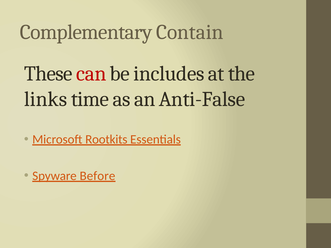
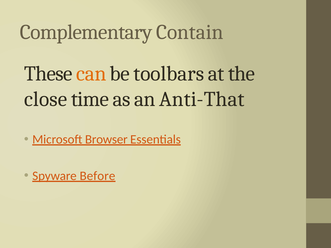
can colour: red -> orange
includes: includes -> toolbars
links: links -> close
Anti-False: Anti-False -> Anti-That
Rootkits: Rootkits -> Browser
